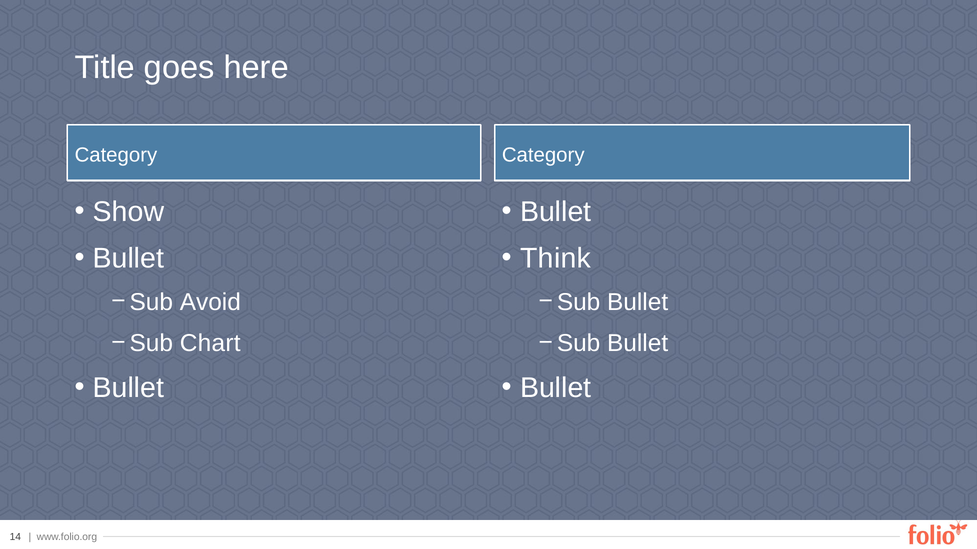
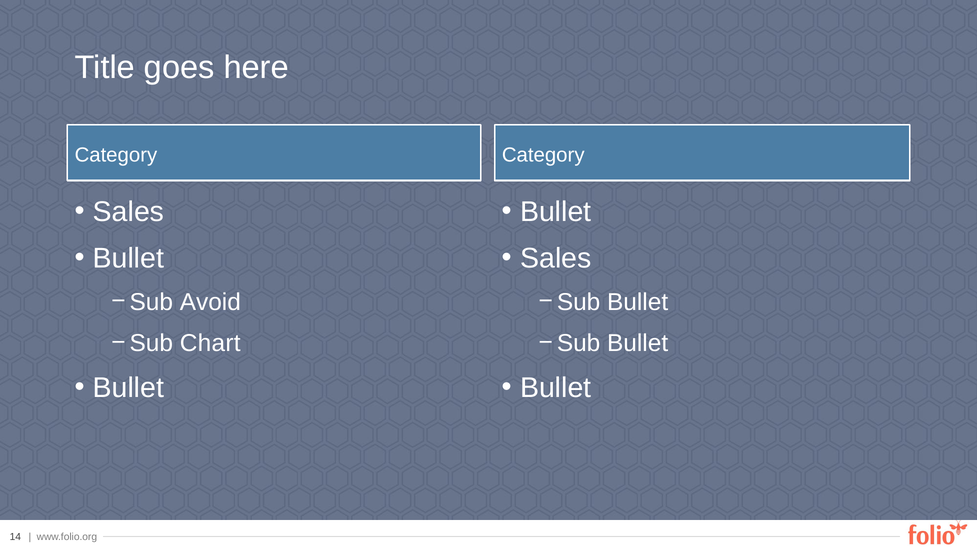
Show at (129, 212): Show -> Sales
Think at (556, 259): Think -> Sales
